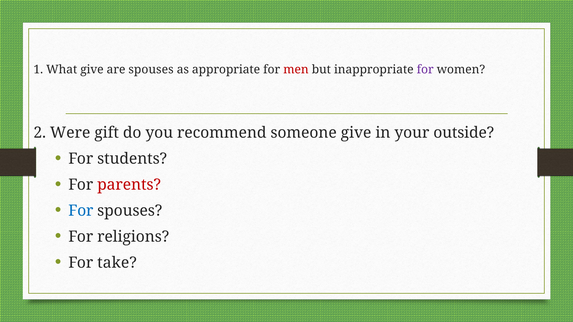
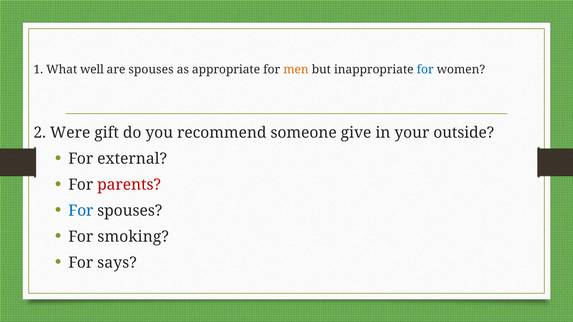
What give: give -> well
men colour: red -> orange
for at (425, 70) colour: purple -> blue
students: students -> external
religions: religions -> smoking
take: take -> says
